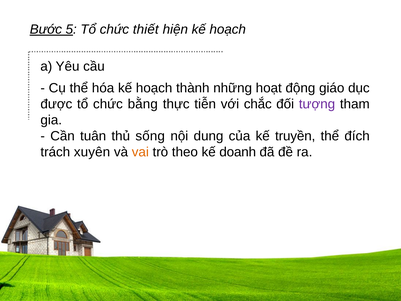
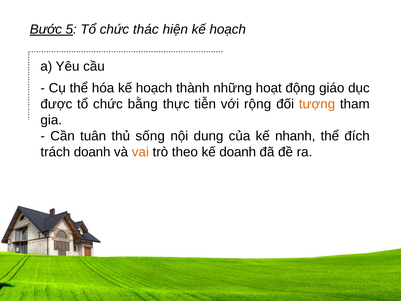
thiết: thiết -> thác
chắc: chắc -> rộng
tượng colour: purple -> orange
truyền: truyền -> nhanh
trách xuyên: xuyên -> doanh
